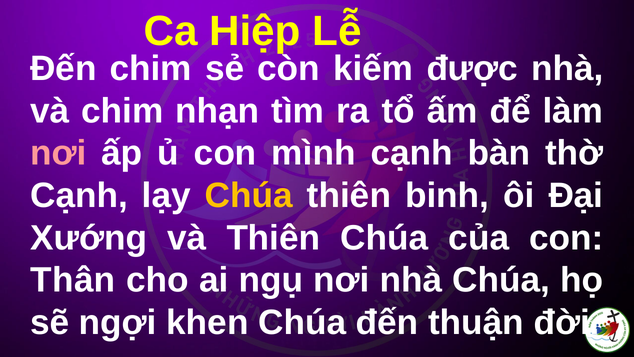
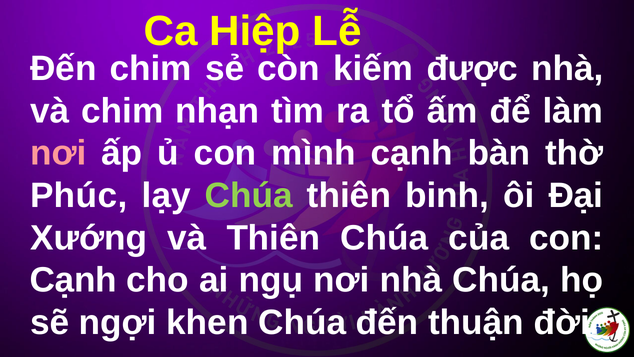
Cạnh at (79, 195): Cạnh -> Phúc
Chúa at (249, 195) colour: yellow -> light green
Thân at (73, 280): Thân -> Cạnh
